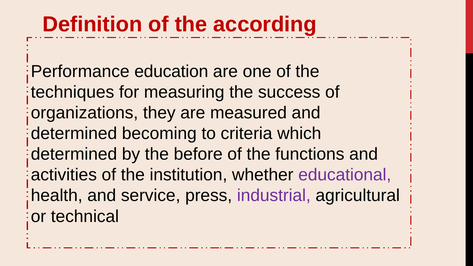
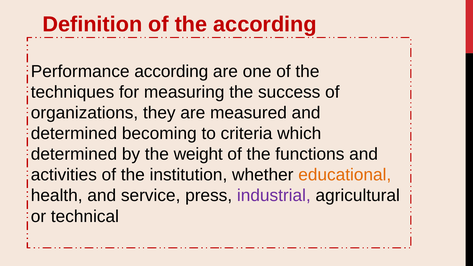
Performance education: education -> according
before: before -> weight
educational colour: purple -> orange
